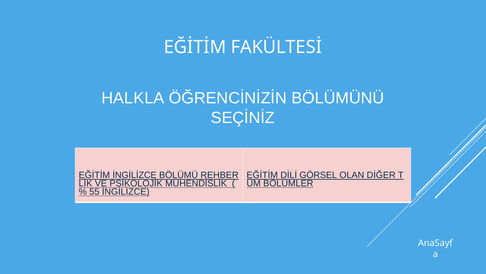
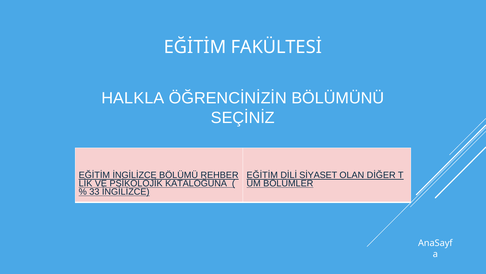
GÖRSEL: GÖRSEL -> SİYASET
MÜHENDİSLİK: MÜHENDİSLİK -> KATALOĞUNA
55: 55 -> 33
